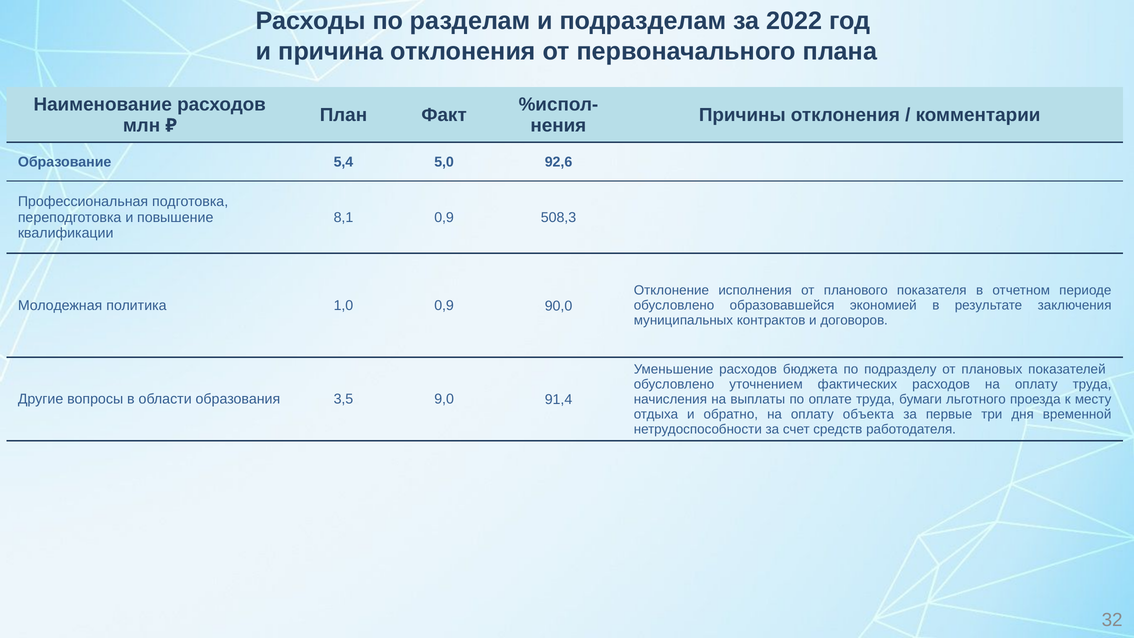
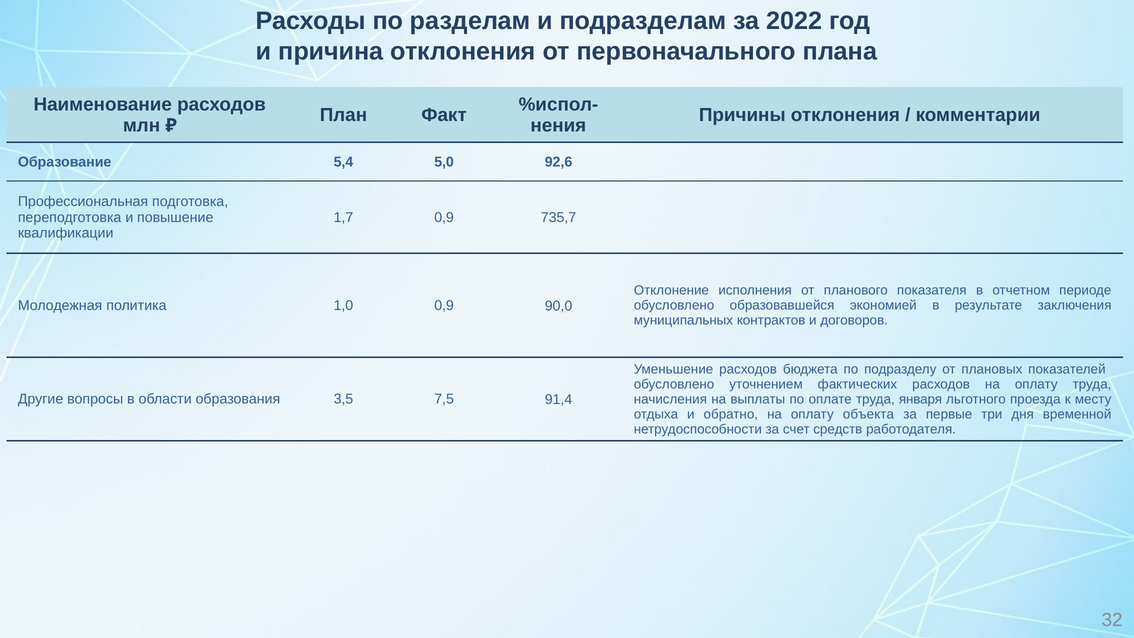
8,1: 8,1 -> 1,7
508,3: 508,3 -> 735,7
9,0: 9,0 -> 7,5
бумаги: бумаги -> января
